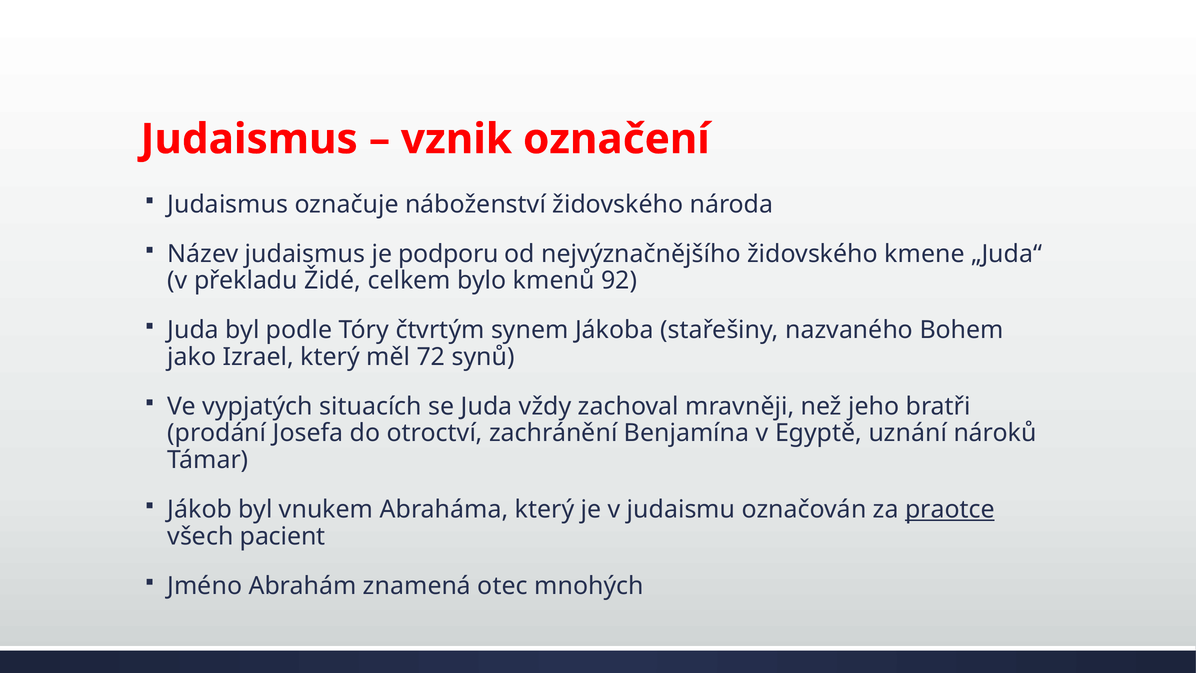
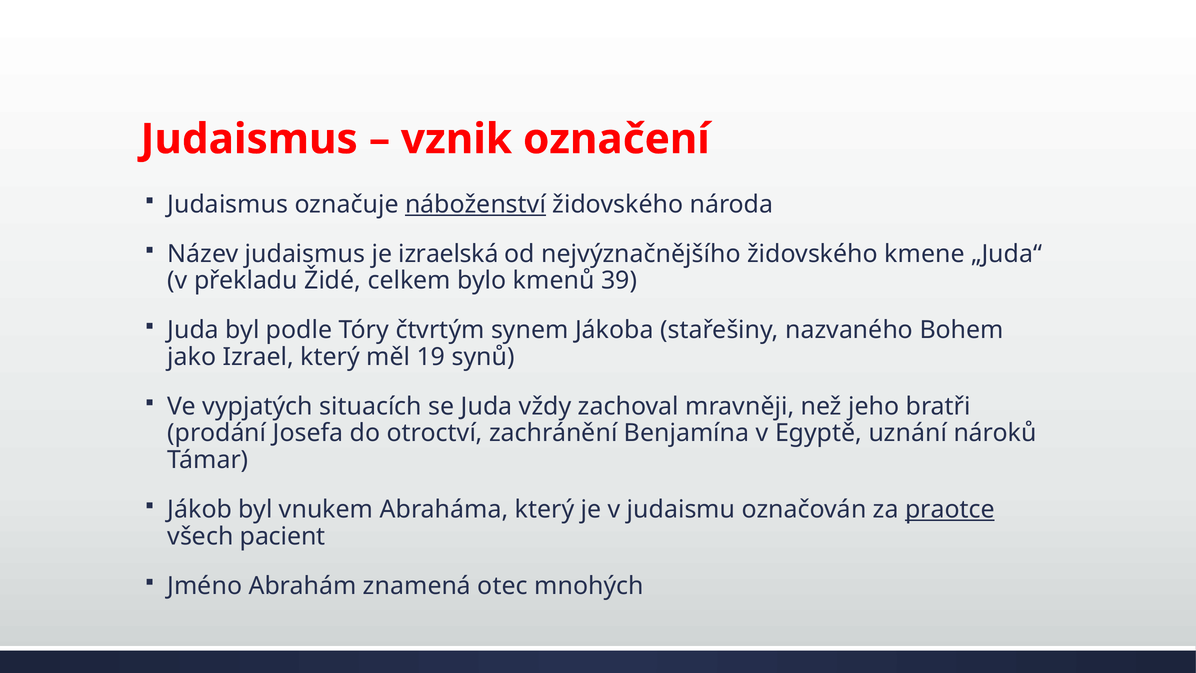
náboženství underline: none -> present
podporu: podporu -> izraelská
92: 92 -> 39
72: 72 -> 19
